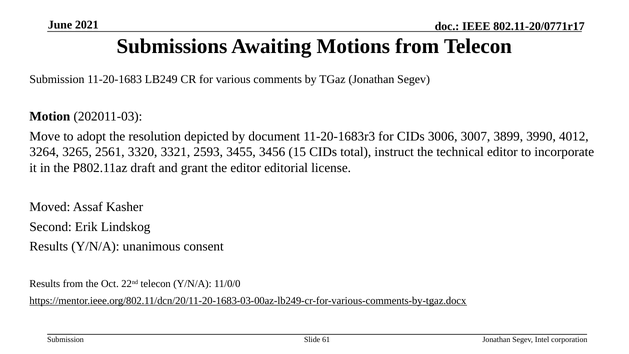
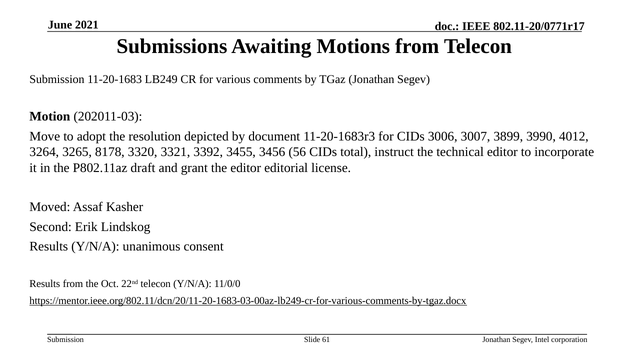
2561: 2561 -> 8178
2593: 2593 -> 3392
15: 15 -> 56
